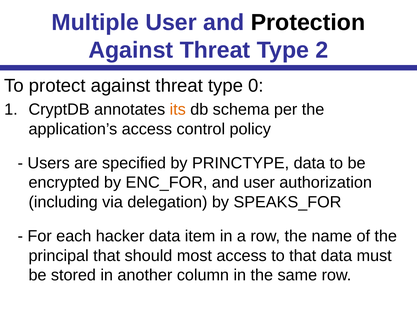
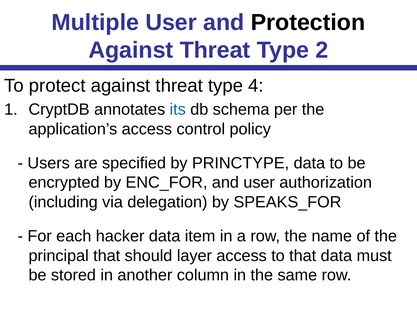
0: 0 -> 4
its colour: orange -> blue
most: most -> layer
